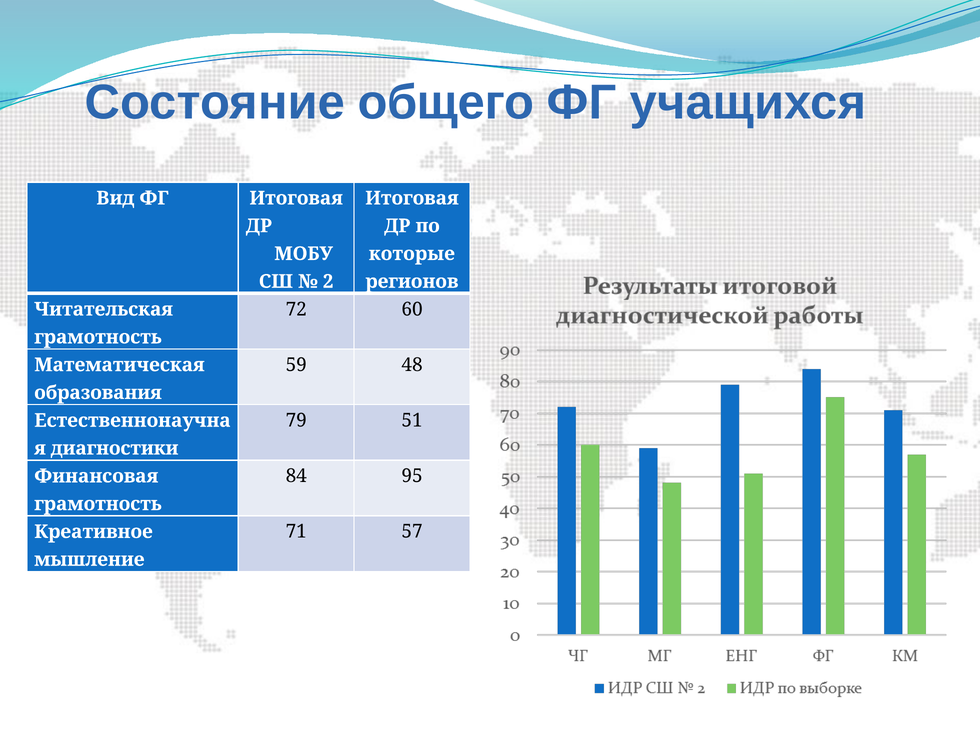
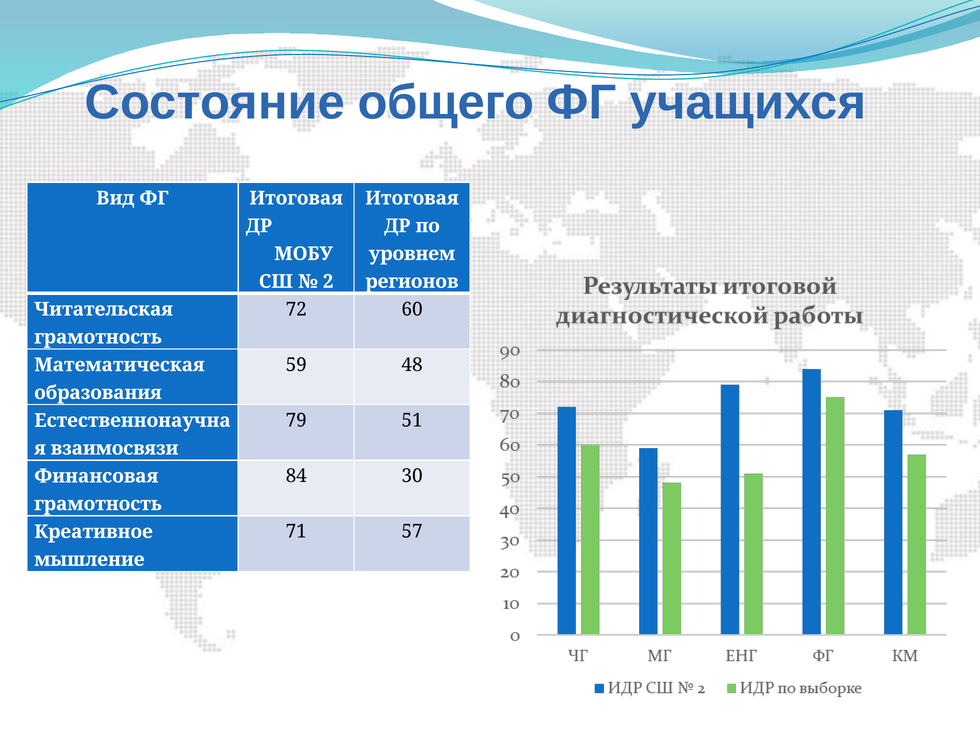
которые: которые -> уровнем
диагностики: диагностики -> взаимосвязи
95: 95 -> 30
